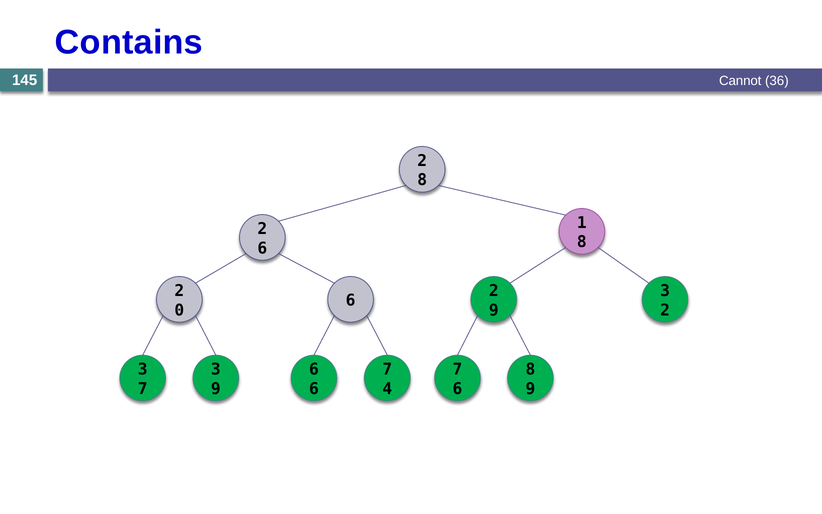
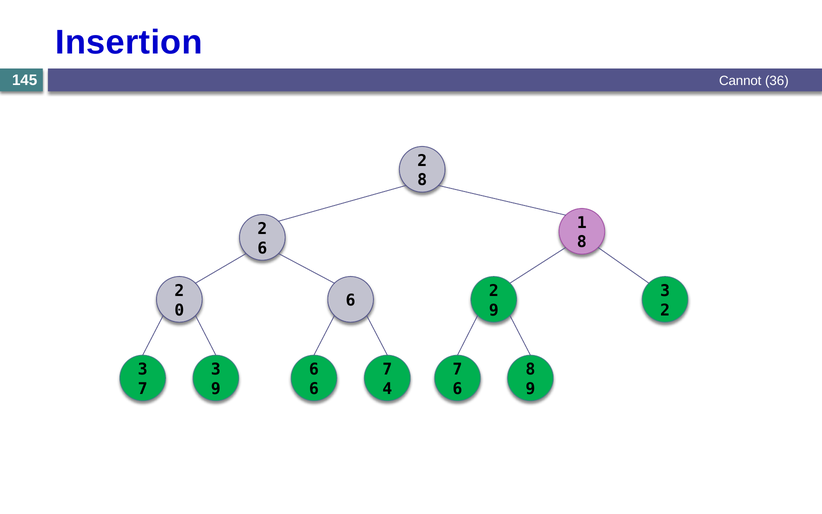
Contains: Contains -> Insertion
